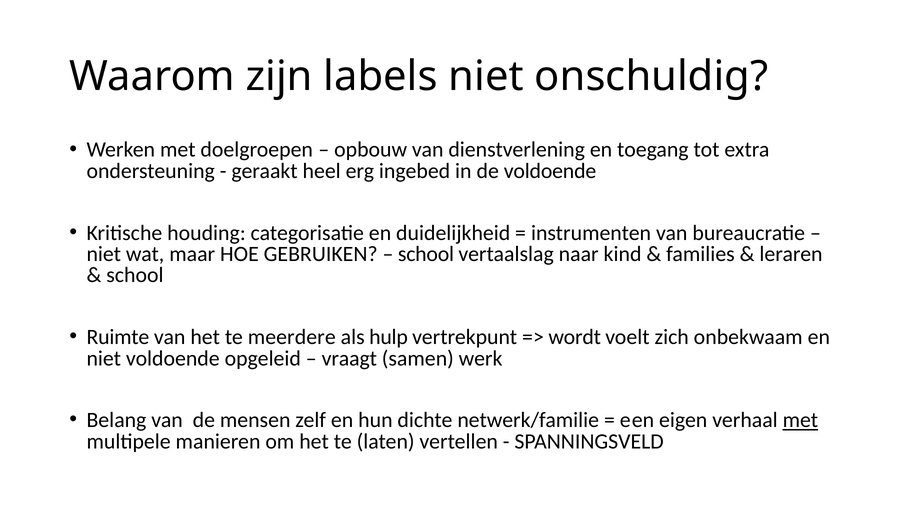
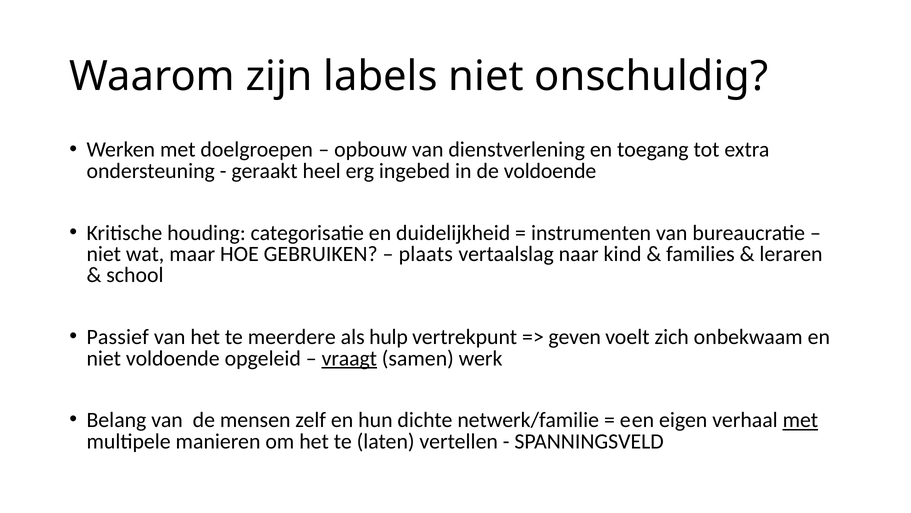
school at (426, 254): school -> plaats
Ruimte: Ruimte -> Passief
wordt: wordt -> geven
vraagt underline: none -> present
